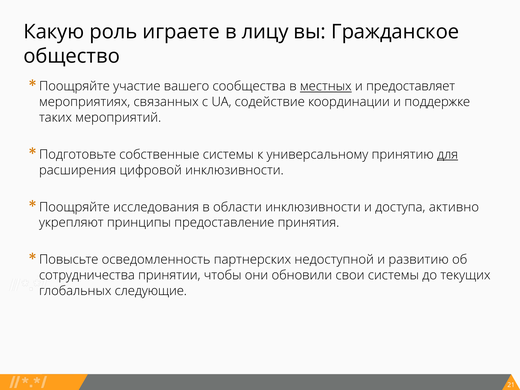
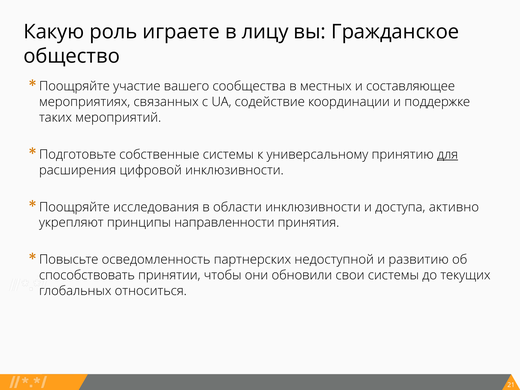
местных underline: present -> none
предоставляет: предоставляет -> составляющее
предоставление: предоставление -> направленности
сотрудничества: сотрудничества -> способствовать
следующие: следующие -> относиться
